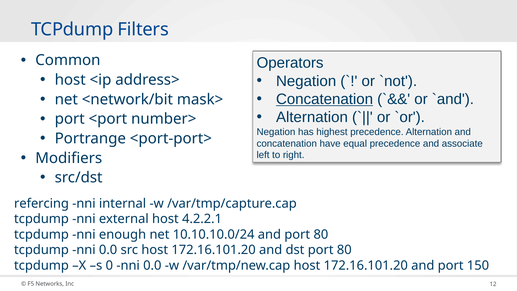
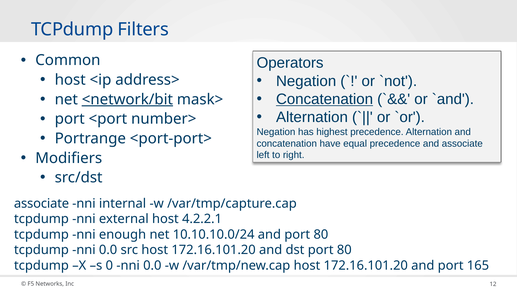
<network/bit underline: none -> present
refercing at (41, 203): refercing -> associate
150: 150 -> 165
